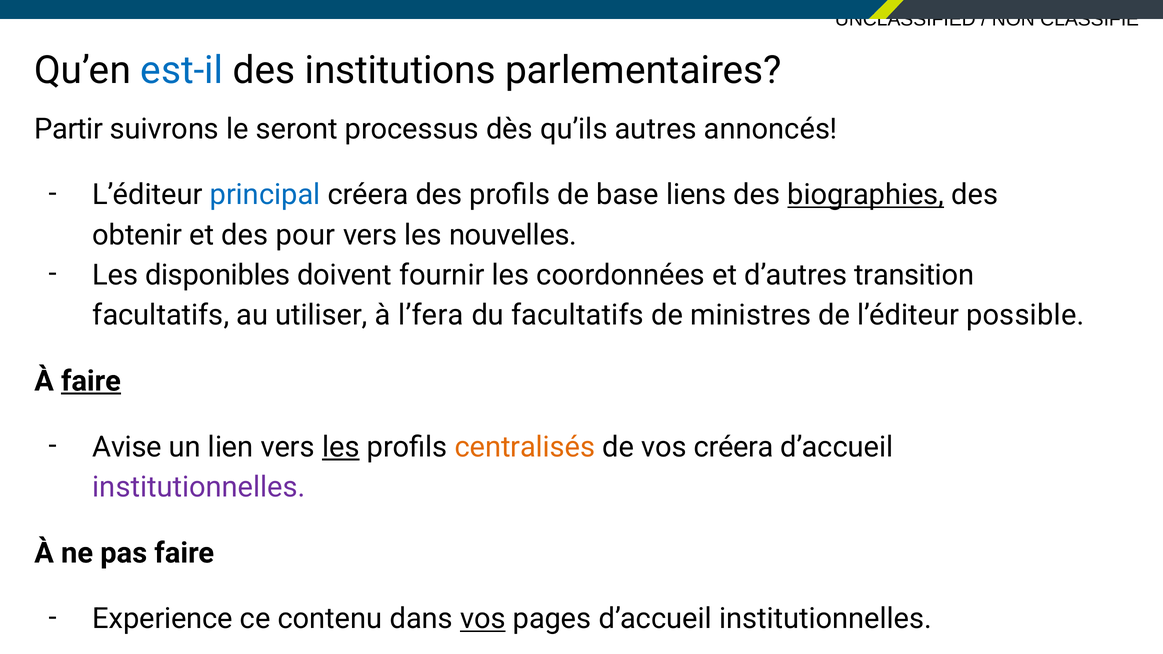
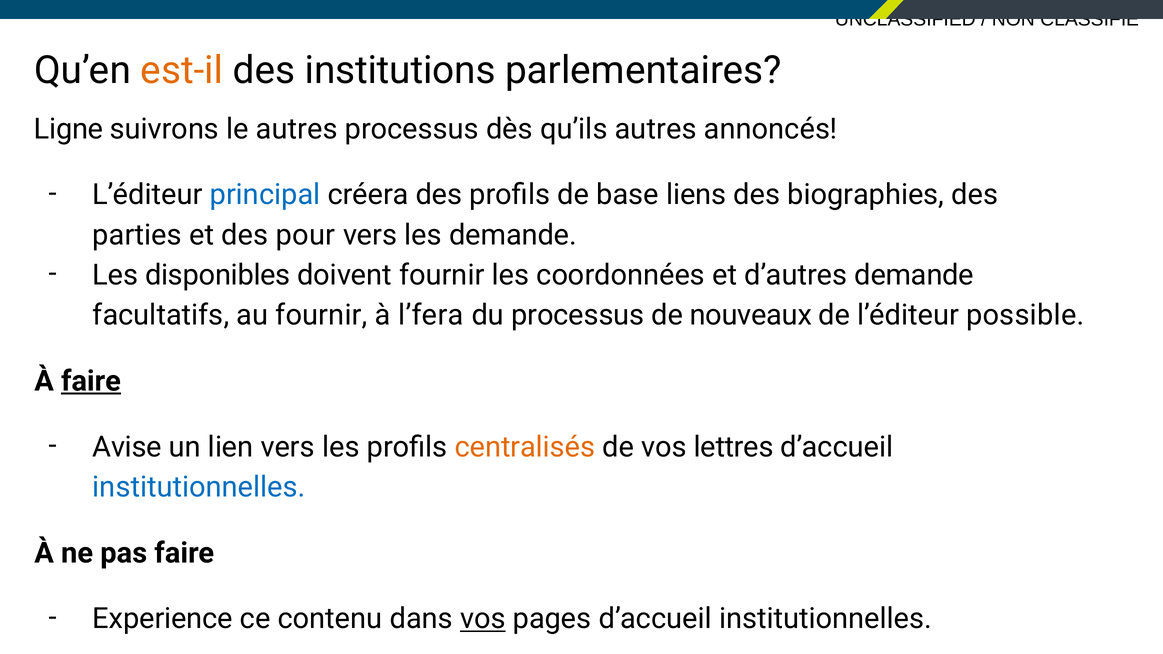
est-il colour: blue -> orange
Partir: Partir -> Ligne
le seront: seront -> autres
biographies underline: present -> none
obtenir: obtenir -> parties
les nouvelles: nouvelles -> demande
d’autres transition: transition -> demande
au utiliser: utiliser -> fournir
du facultatifs: facultatifs -> processus
ministres: ministres -> nouveaux
les at (341, 447) underline: present -> none
vos créera: créera -> lettres
institutionnelles at (199, 487) colour: purple -> blue
